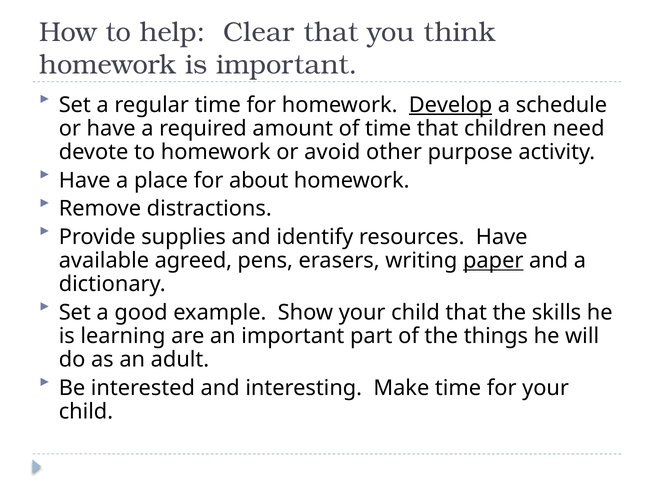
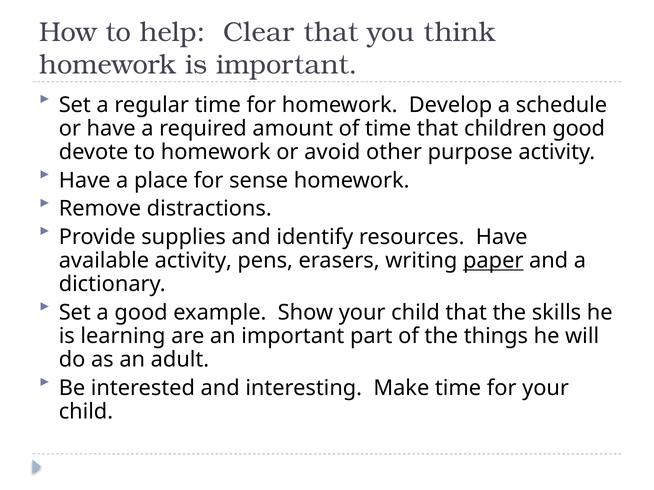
Develop underline: present -> none
children need: need -> good
about: about -> sense
available agreed: agreed -> activity
